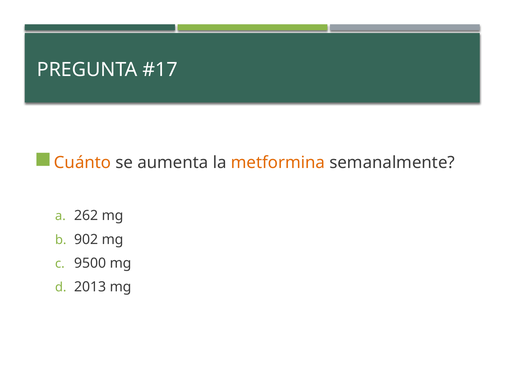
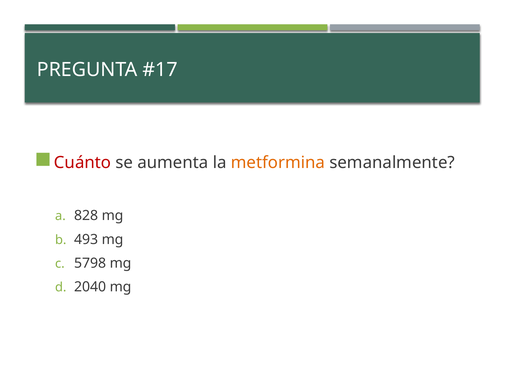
Cuánto colour: orange -> red
262: 262 -> 828
902: 902 -> 493
9500: 9500 -> 5798
2013: 2013 -> 2040
